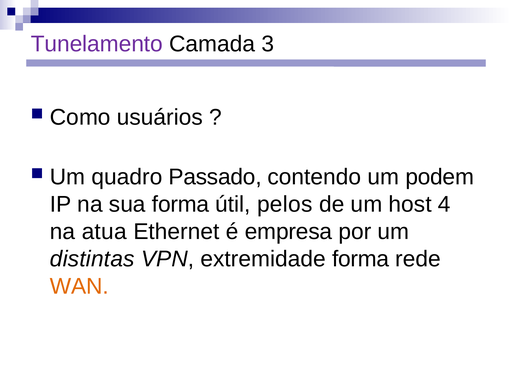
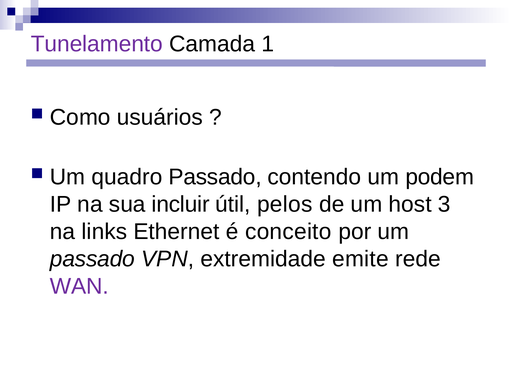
3: 3 -> 1
sua forma: forma -> incluir
4: 4 -> 3
atua: atua -> links
empresa: empresa -> conceito
distintas at (92, 259): distintas -> passado
extremidade forma: forma -> emite
WAN colour: orange -> purple
